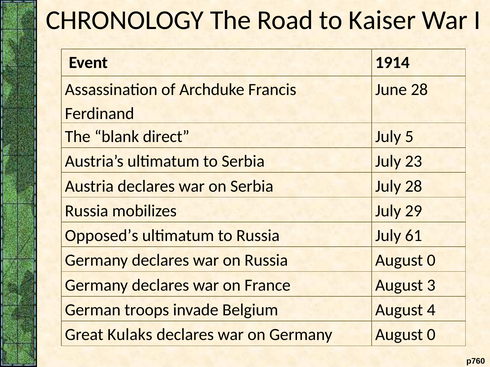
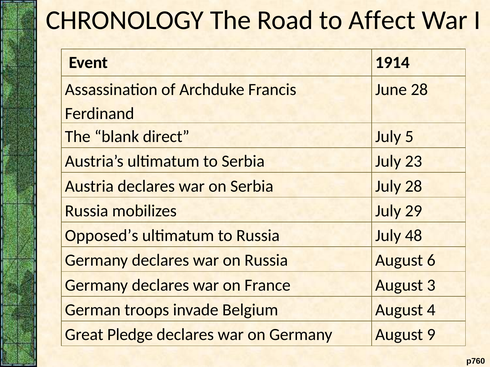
Kaiser: Kaiser -> Affect
61: 61 -> 48
Russia August 0: 0 -> 6
Kulaks: Kulaks -> Pledge
Germany August 0: 0 -> 9
